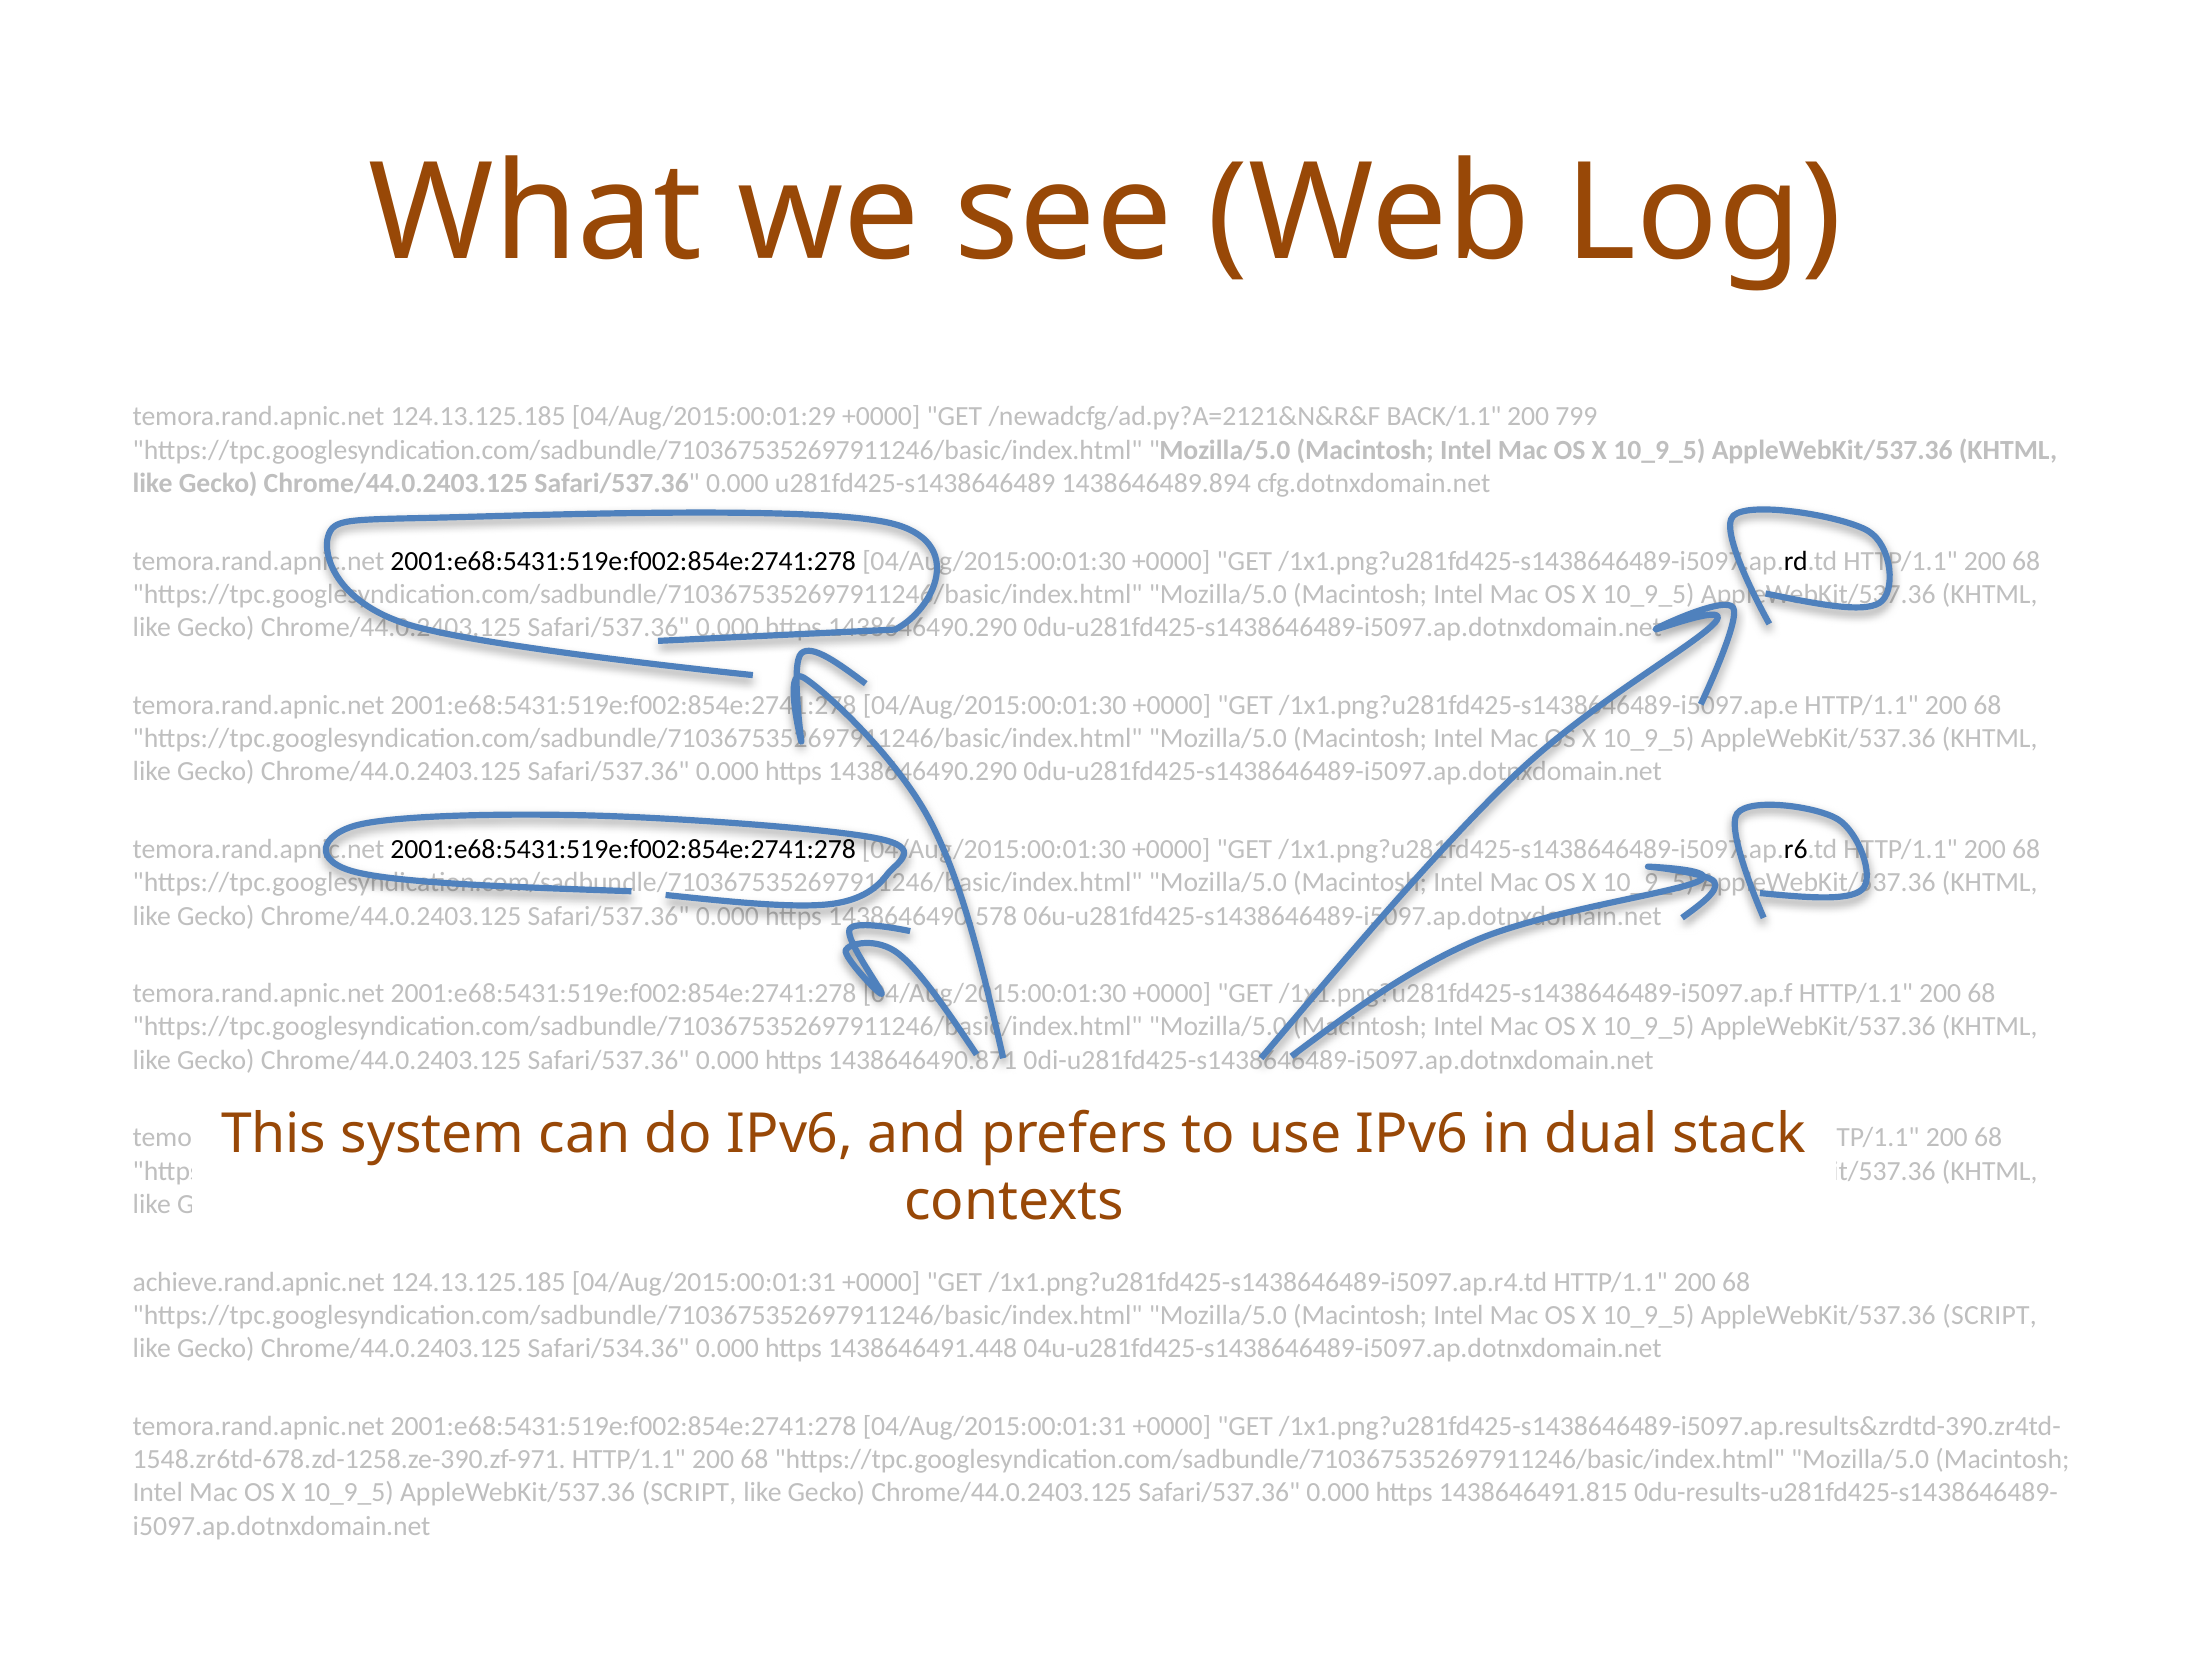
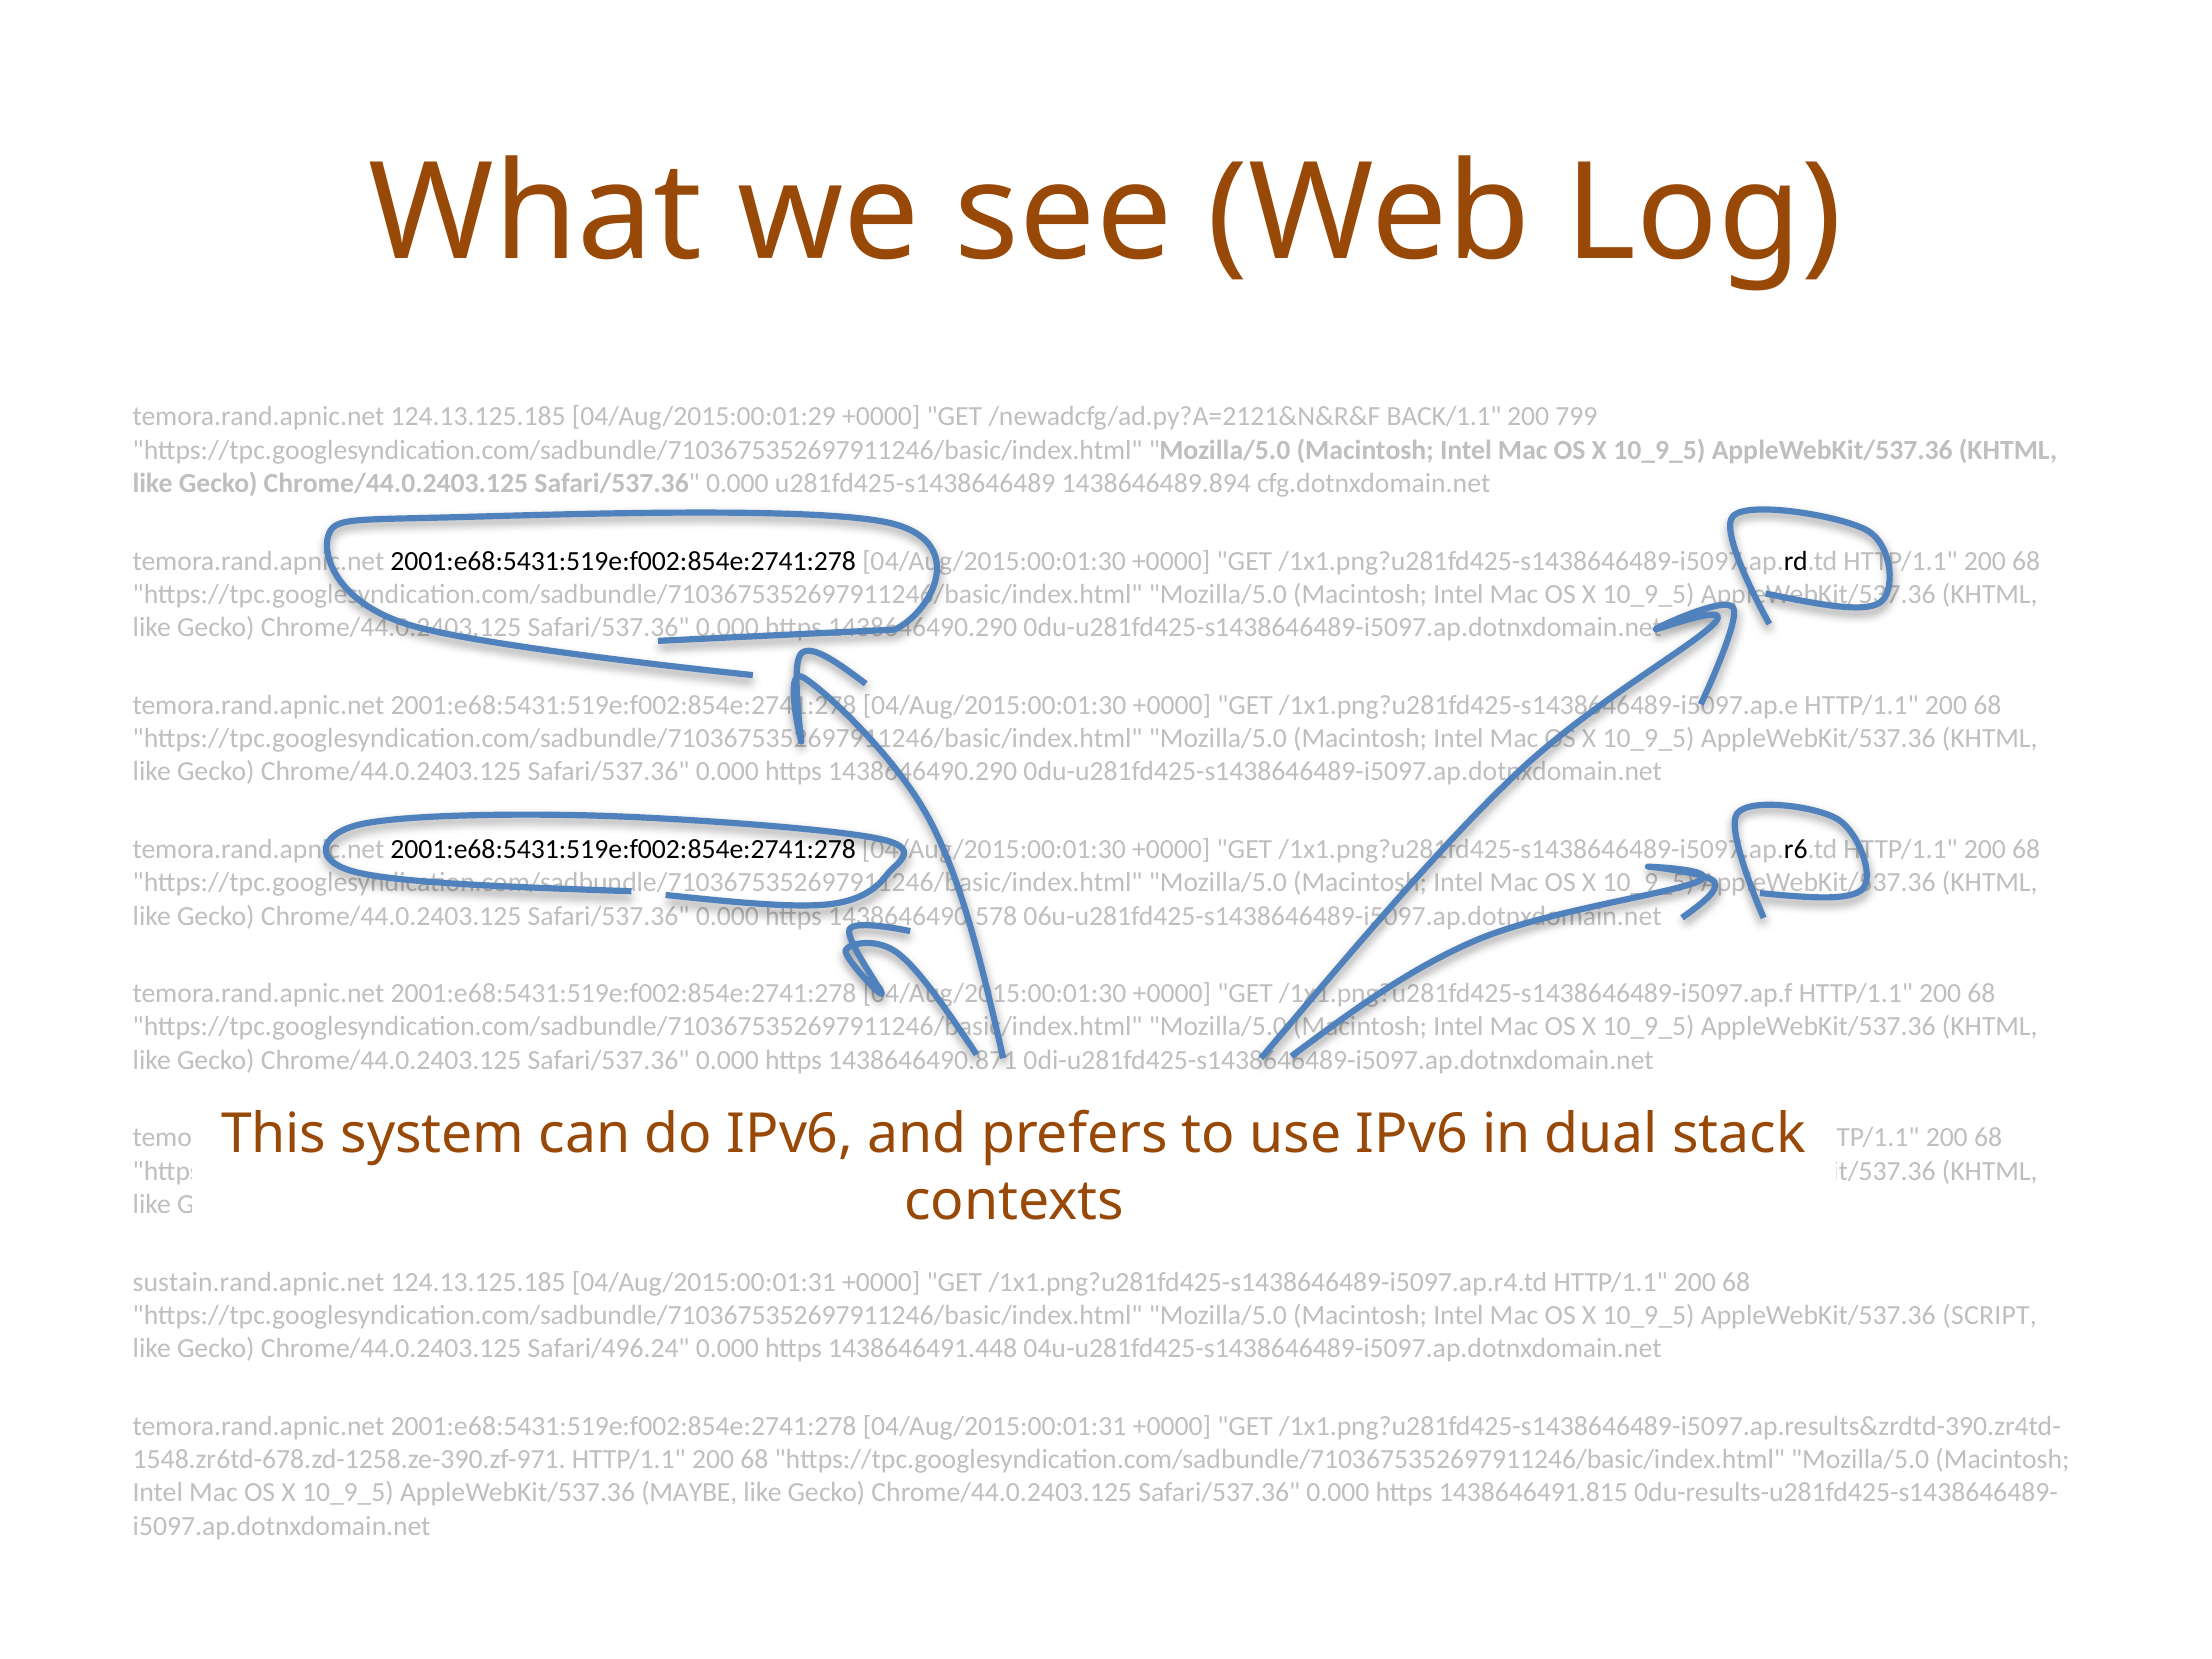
achieve.rand.apnic.net: achieve.rand.apnic.net -> sustain.rand.apnic.net
Safari/534.36: Safari/534.36 -> Safari/496.24
SCRIPT at (689, 1493): SCRIPT -> MAYBE
